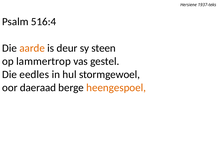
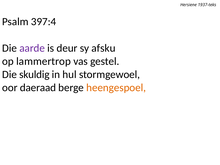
516:4: 516:4 -> 397:4
aarde colour: orange -> purple
steen: steen -> afsku
eedles: eedles -> skuldig
